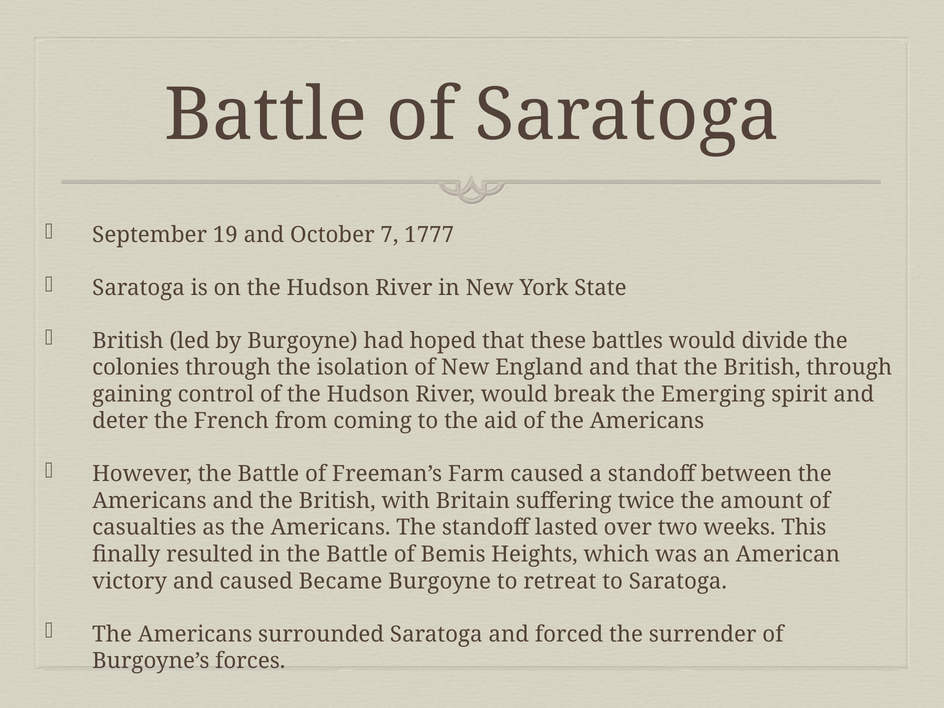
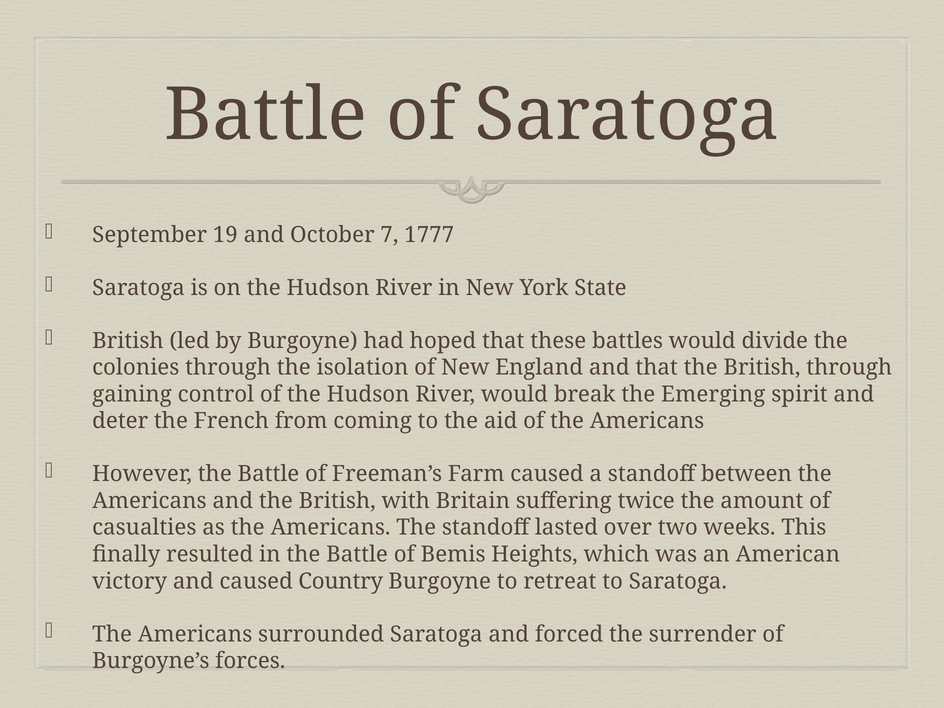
Became: Became -> Country
